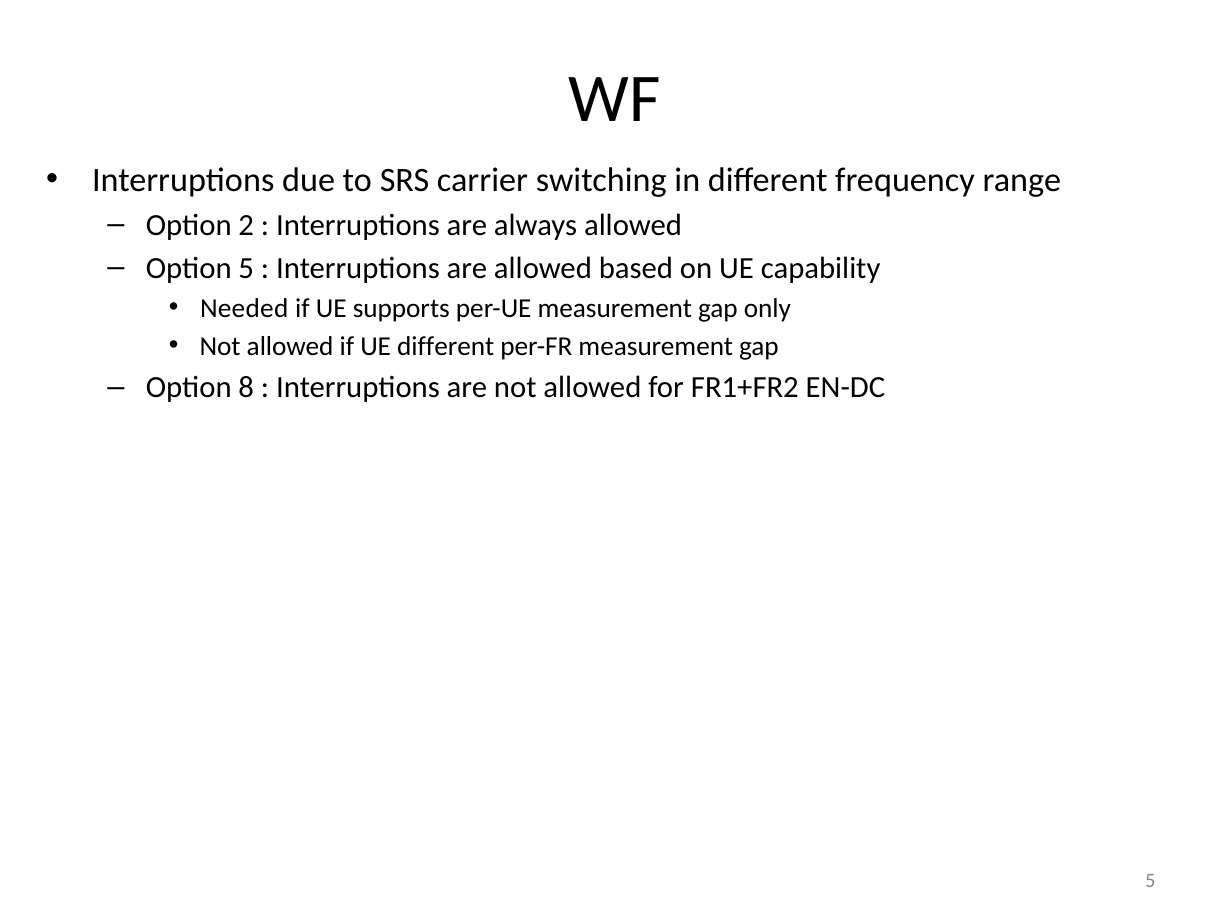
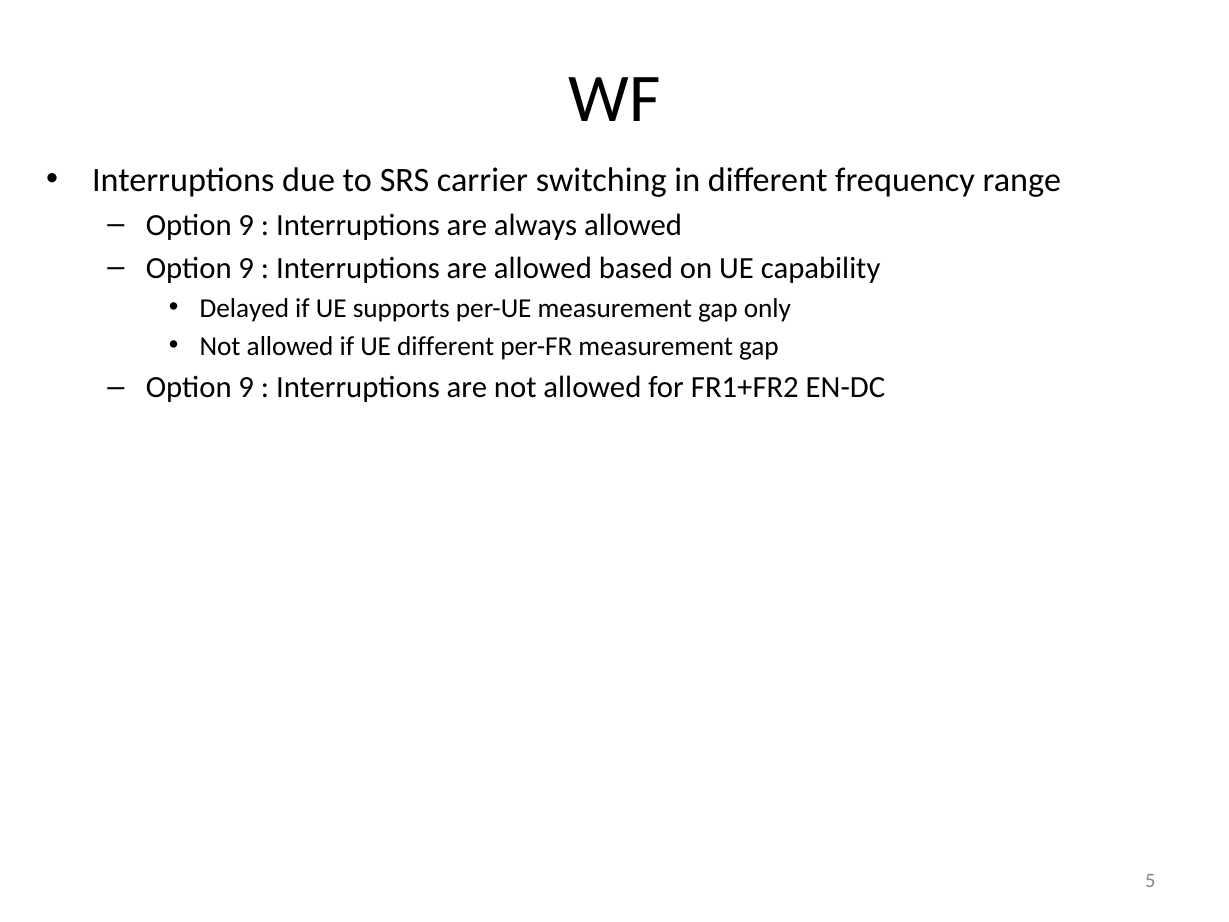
2 at (246, 225): 2 -> 9
5 at (246, 268): 5 -> 9
Needed: Needed -> Delayed
8 at (246, 388): 8 -> 9
